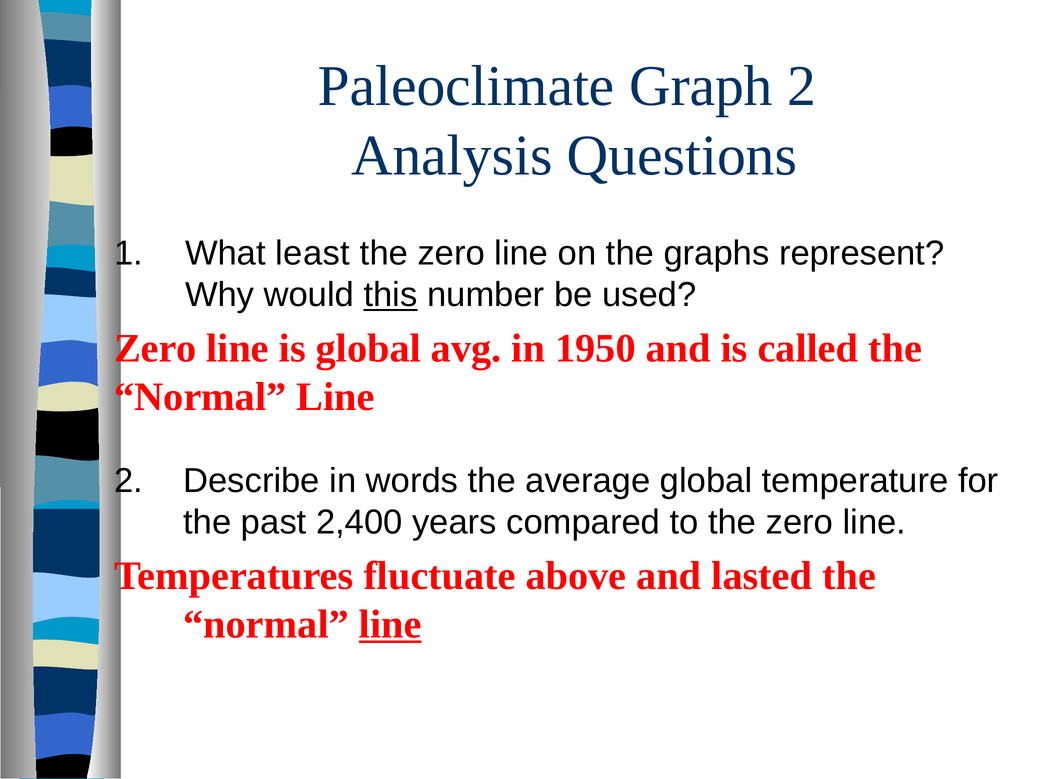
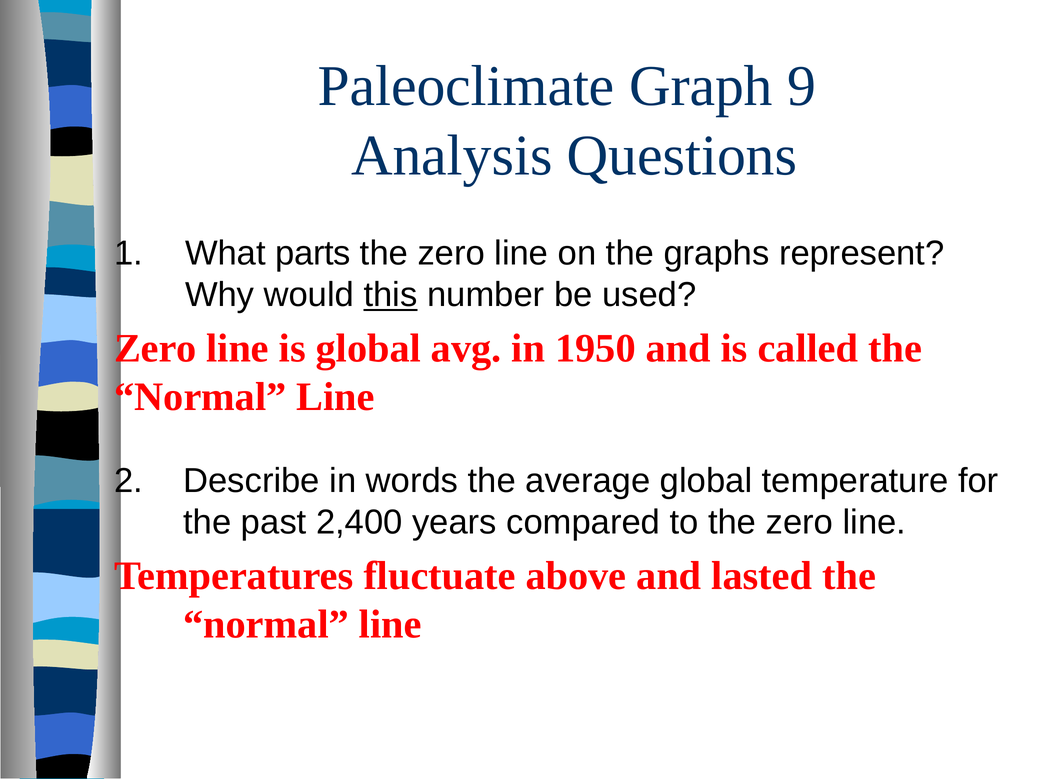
Graph 2: 2 -> 9
least: least -> parts
line at (390, 624) underline: present -> none
